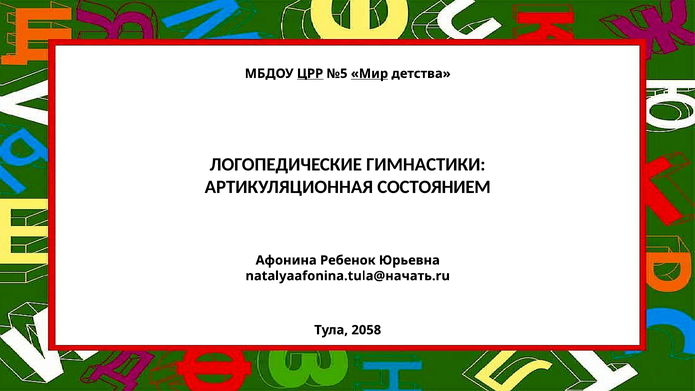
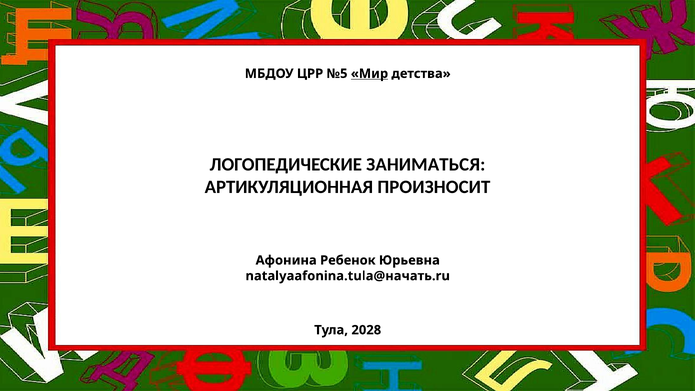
ЦРР underline: present -> none
ГИМНАСТИКИ: ГИМНАСТИКИ -> ЗАНИМАТЬСЯ
СОСТОЯНИЕМ: СОСТОЯНИЕМ -> ПРОИЗНОСИТ
2058: 2058 -> 2028
